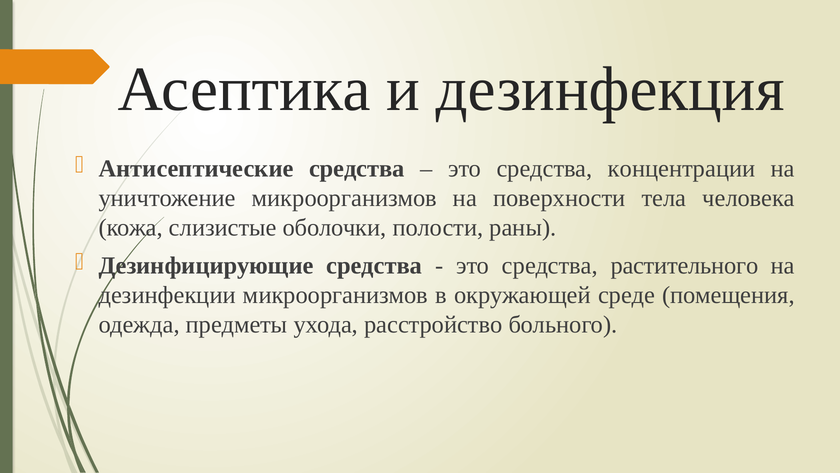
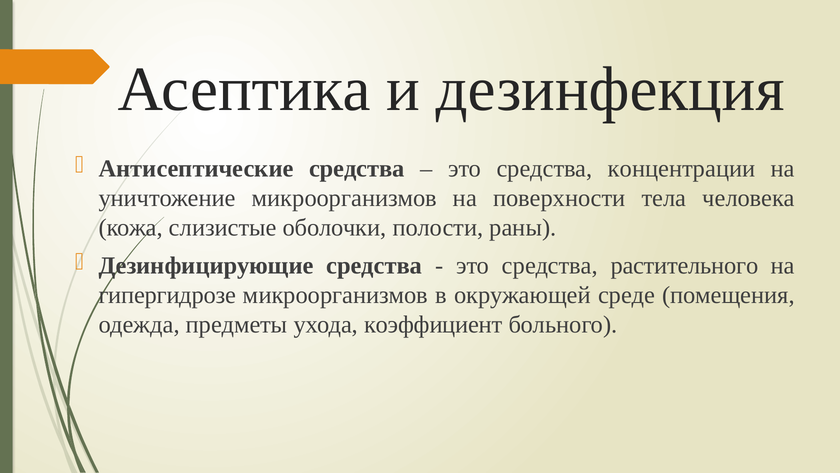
дезинфекции: дезинфекции -> гипергидрозе
расстройство: расстройство -> коэффициент
